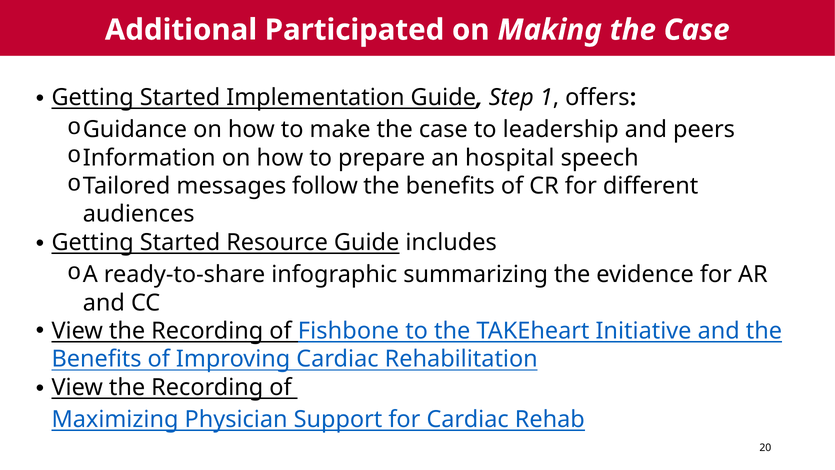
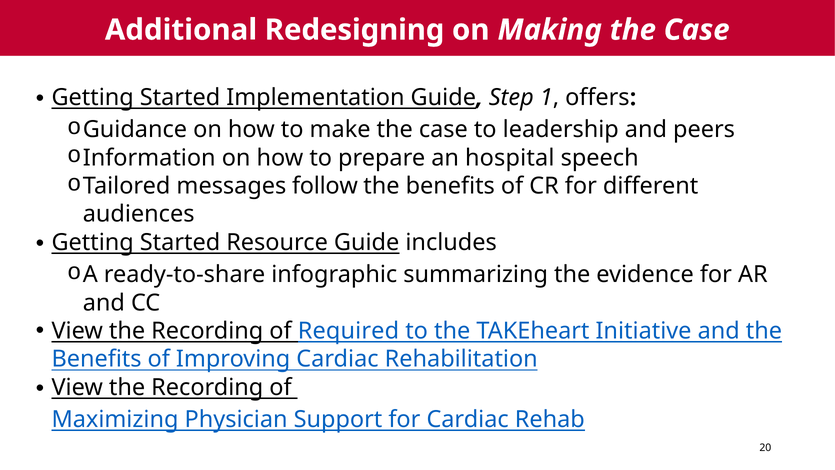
Participated: Participated -> Redesigning
Fishbone: Fishbone -> Required
